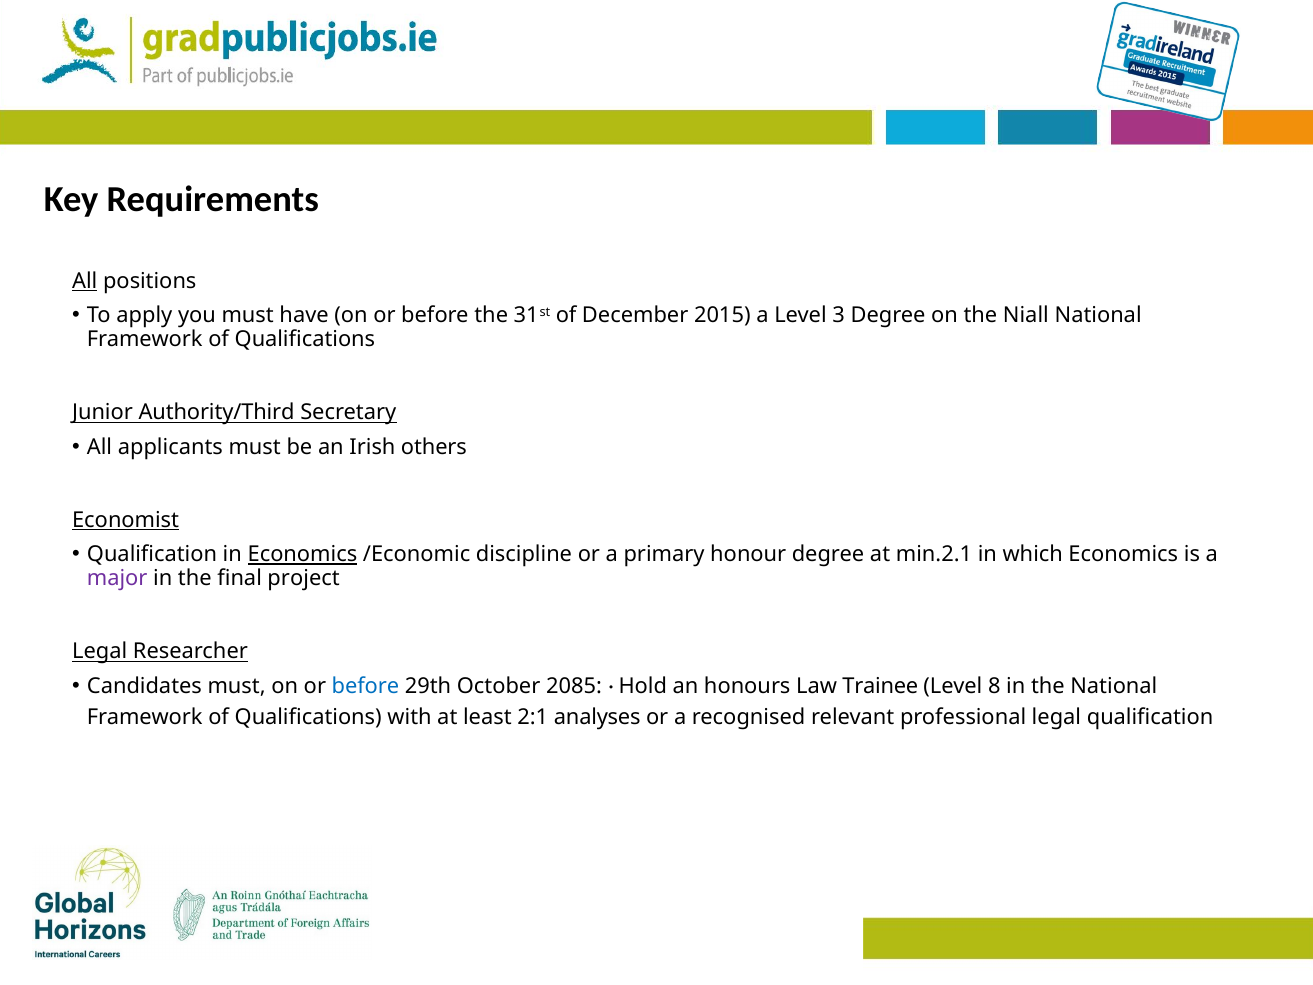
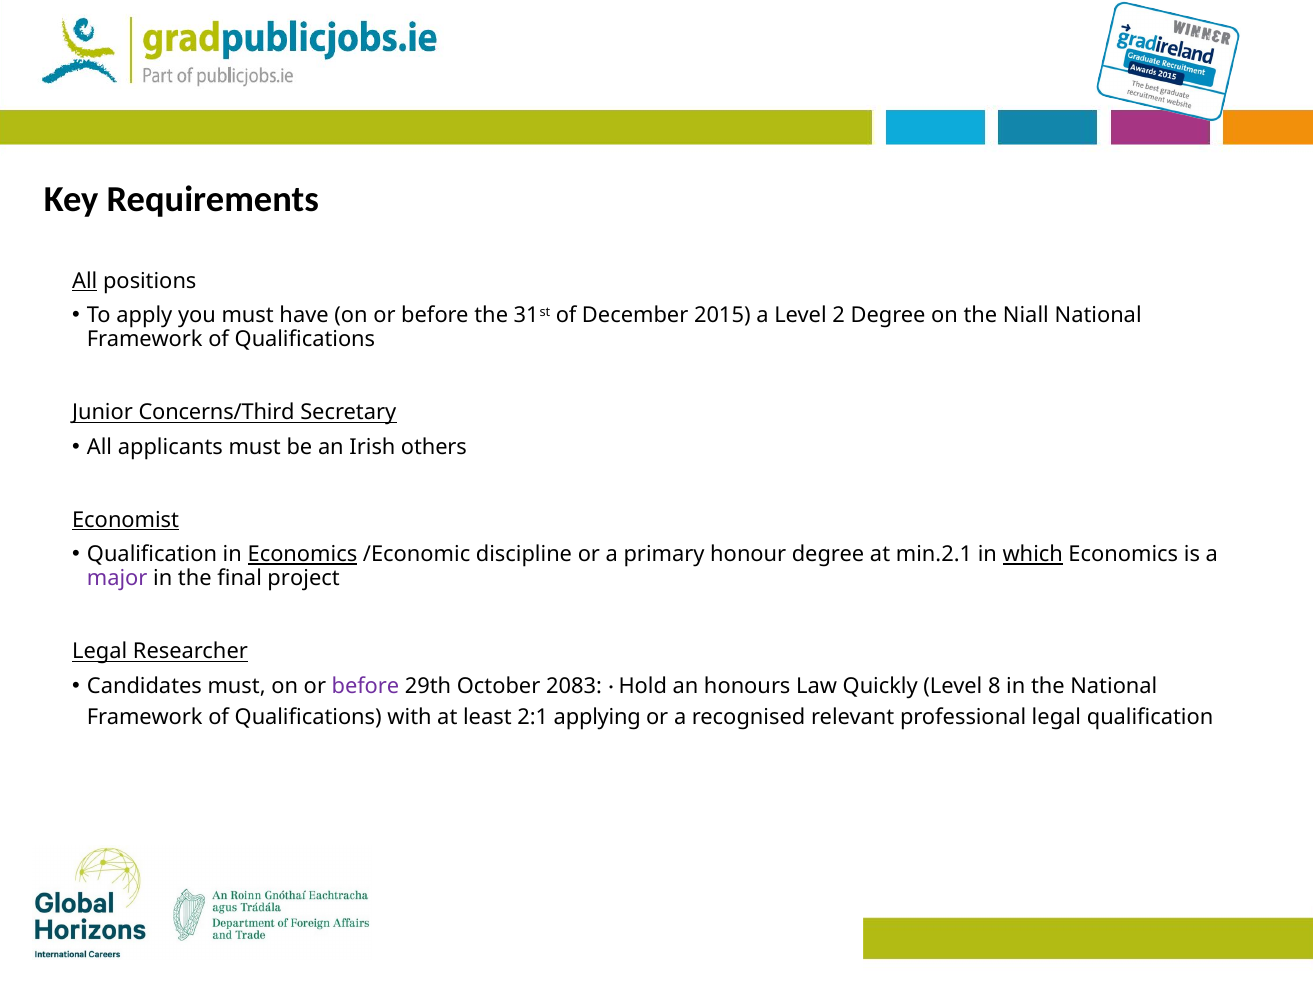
3: 3 -> 2
Authority/Third: Authority/Third -> Concerns/Third
which underline: none -> present
before at (365, 686) colour: blue -> purple
2085: 2085 -> 2083
Trainee: Trainee -> Quickly
analyses: analyses -> applying
